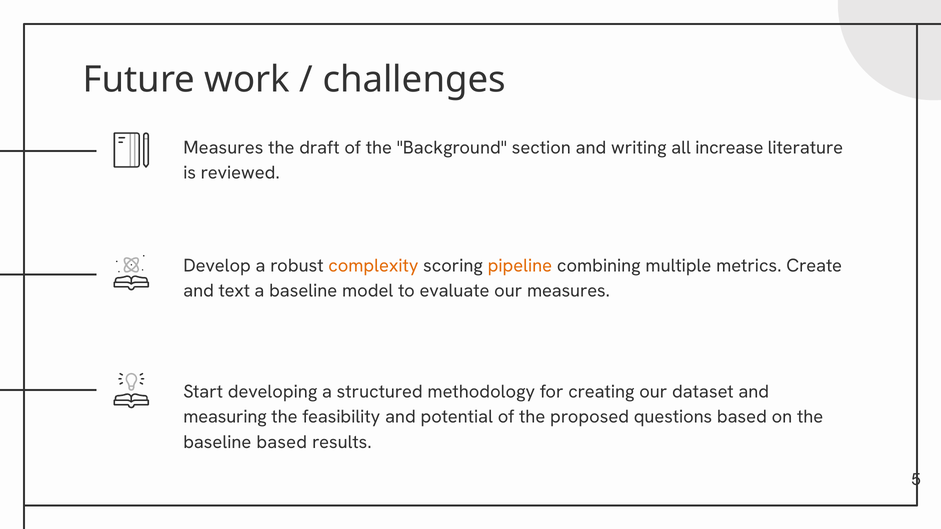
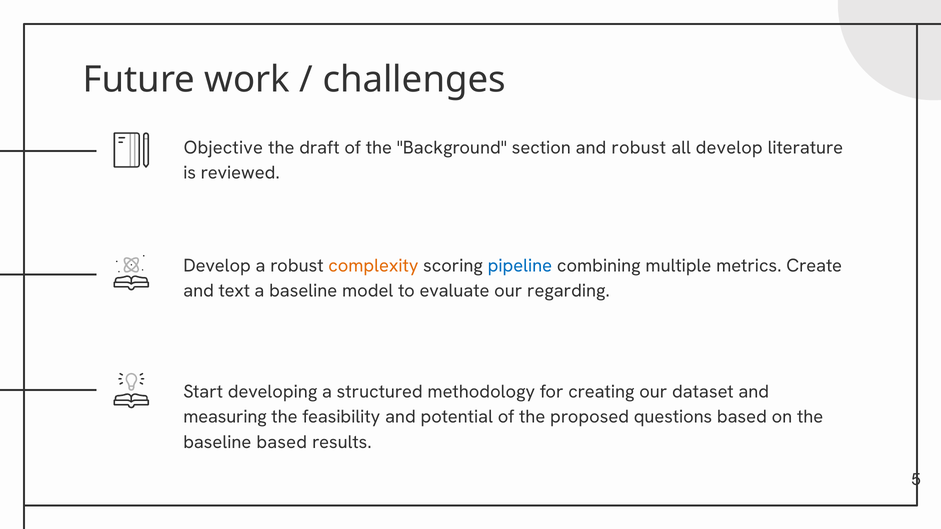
Measures at (223, 148): Measures -> Objective
and writing: writing -> robust
all increase: increase -> develop
pipeline colour: orange -> blue
our measures: measures -> regarding
